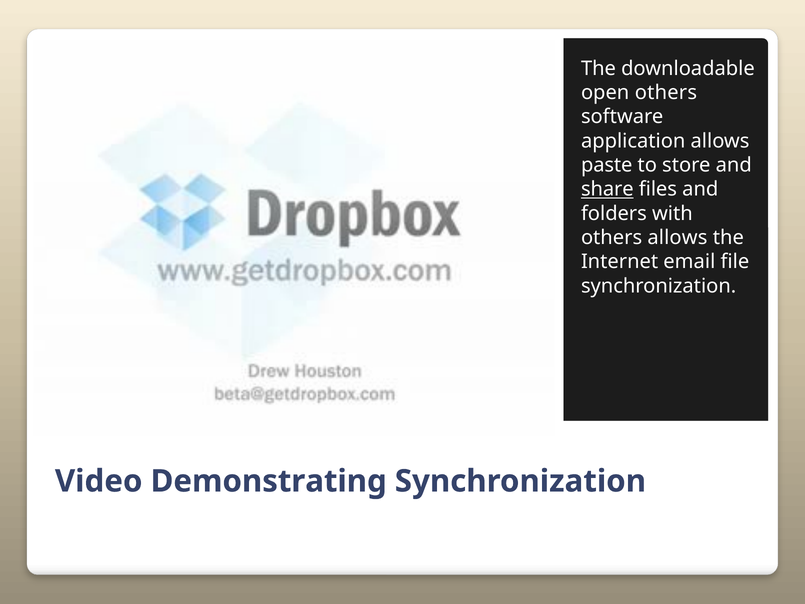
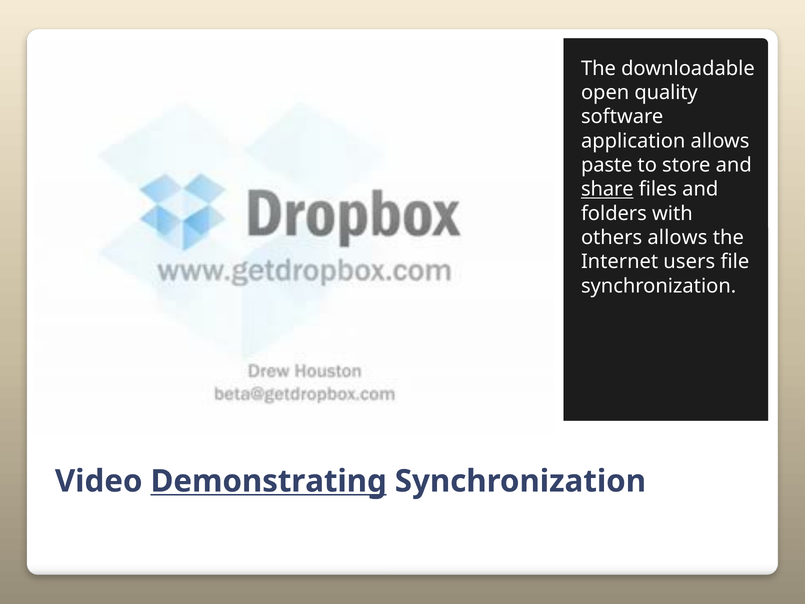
open others: others -> quality
email: email -> users
Demonstrating underline: none -> present
